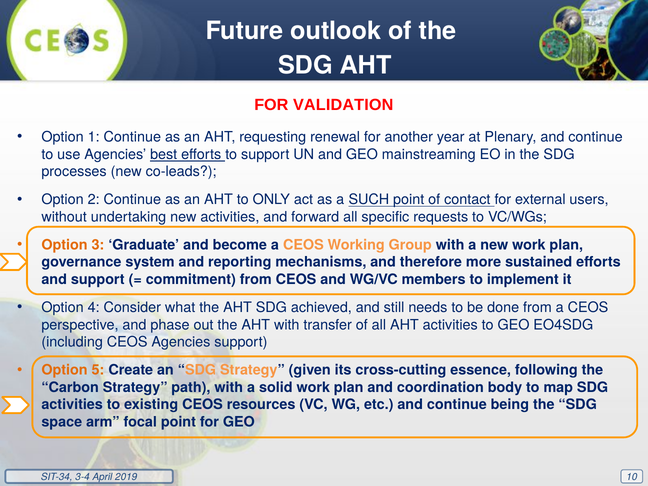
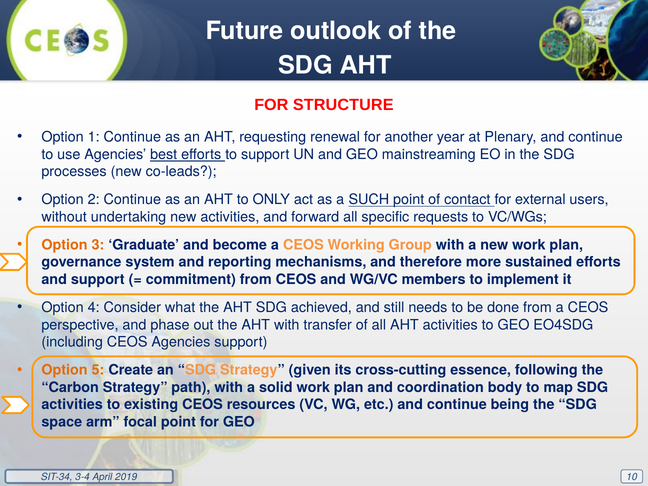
VALIDATION: VALIDATION -> STRUCTURE
